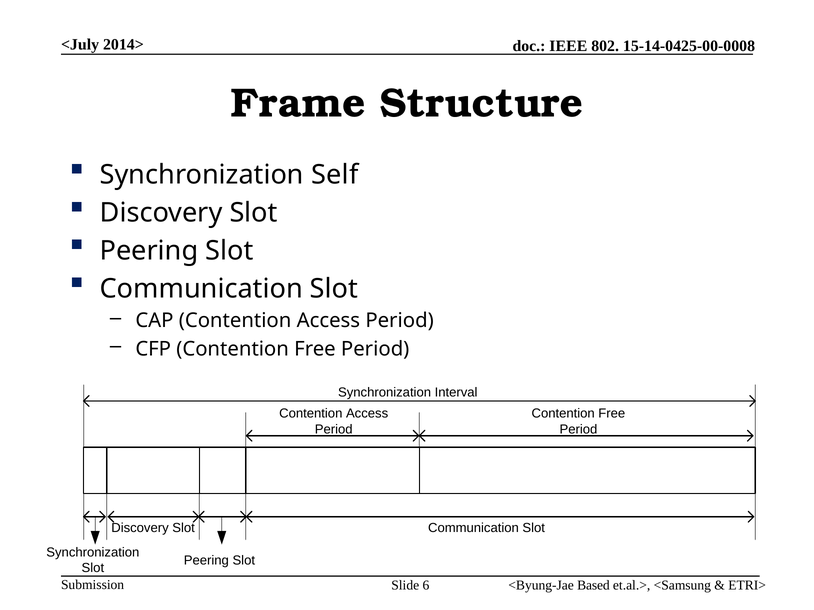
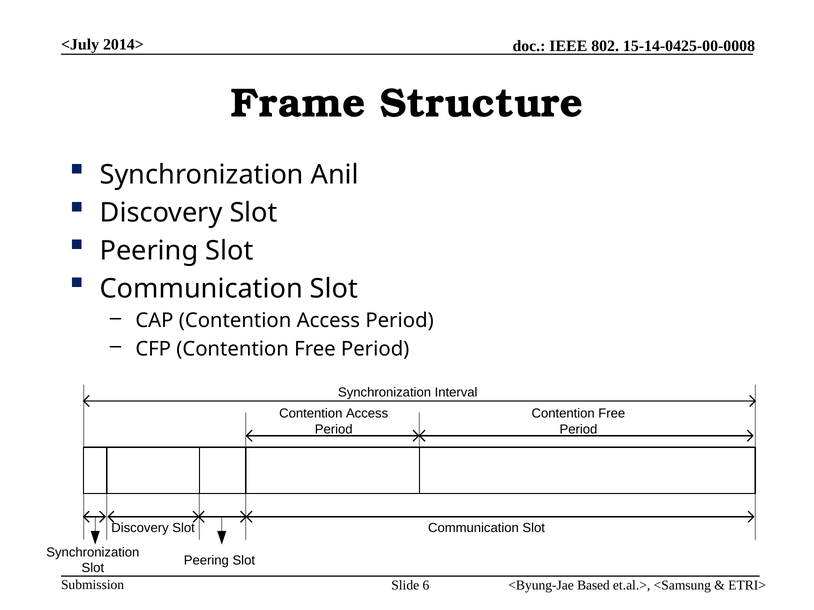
Self: Self -> Anil
